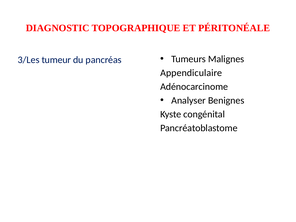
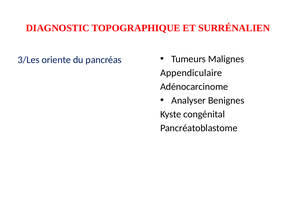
PÉRITONÉALE: PÉRITONÉALE -> SURRÉNALIEN
tumeur: tumeur -> oriente
